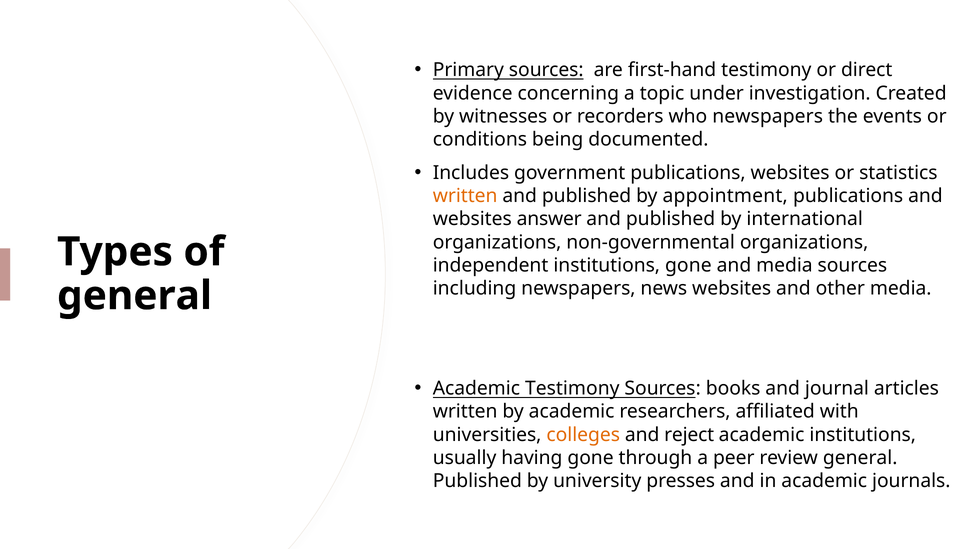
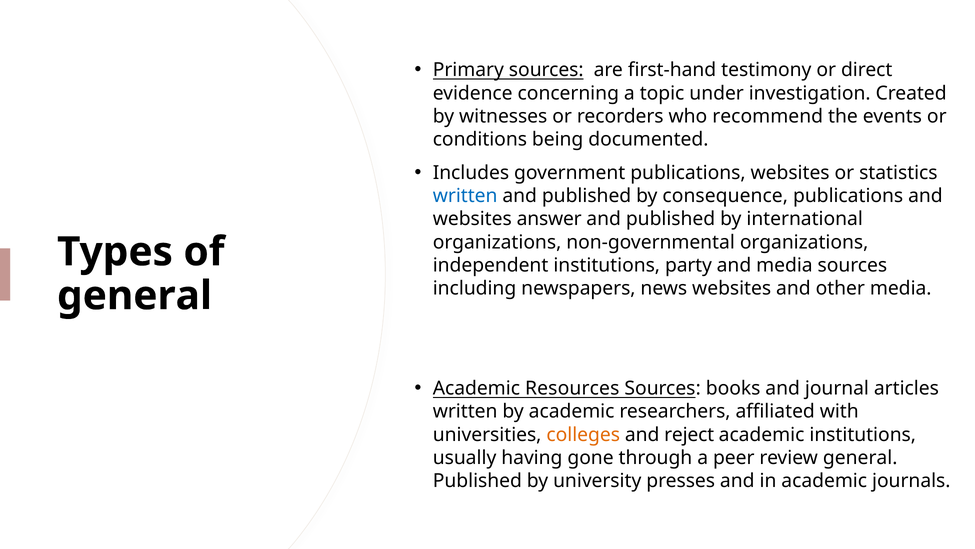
who newspapers: newspapers -> recommend
written at (465, 196) colour: orange -> blue
appointment: appointment -> consequence
institutions gone: gone -> party
Academic Testimony: Testimony -> Resources
